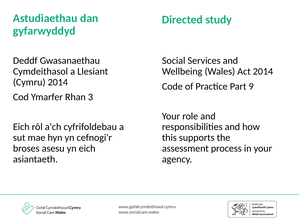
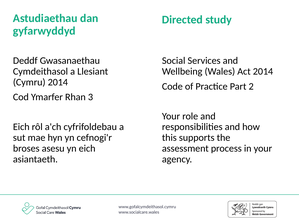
9: 9 -> 2
